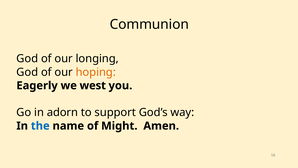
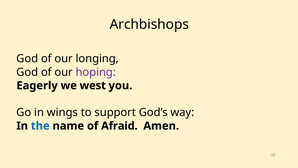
Communion: Communion -> Archbishops
hoping colour: orange -> purple
adorn: adorn -> wings
Might: Might -> Afraid
